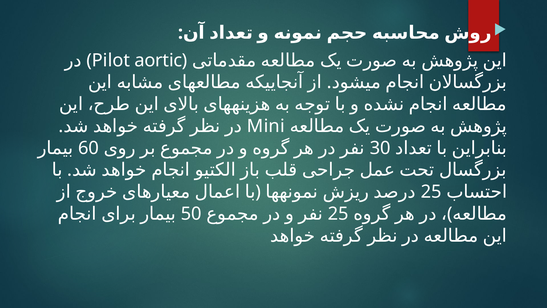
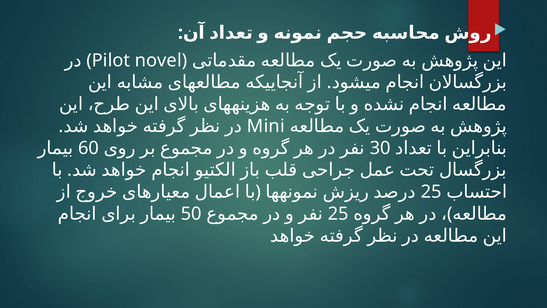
aortic: aortic -> novel
